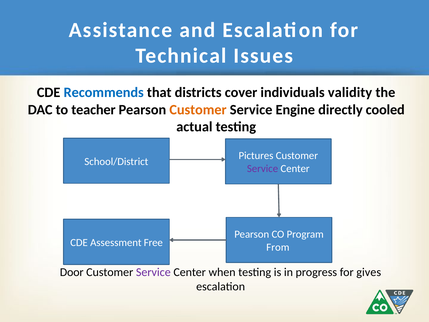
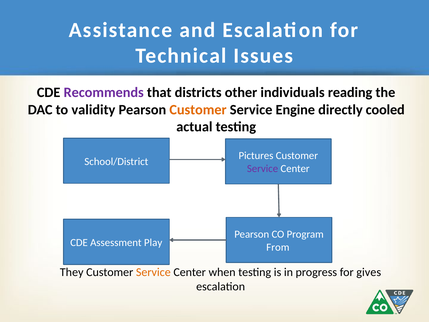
Recommends colour: blue -> purple
cover: cover -> other
validity: validity -> reading
teacher: teacher -> validity
Free: Free -> Play
Door: Door -> They
Service at (153, 272) colour: purple -> orange
